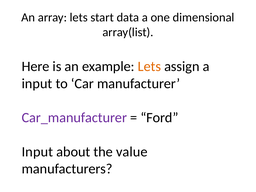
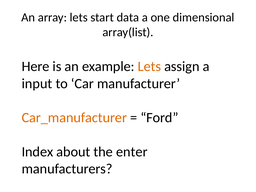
Car_manufacturer colour: purple -> orange
Input at (37, 152): Input -> Index
value: value -> enter
